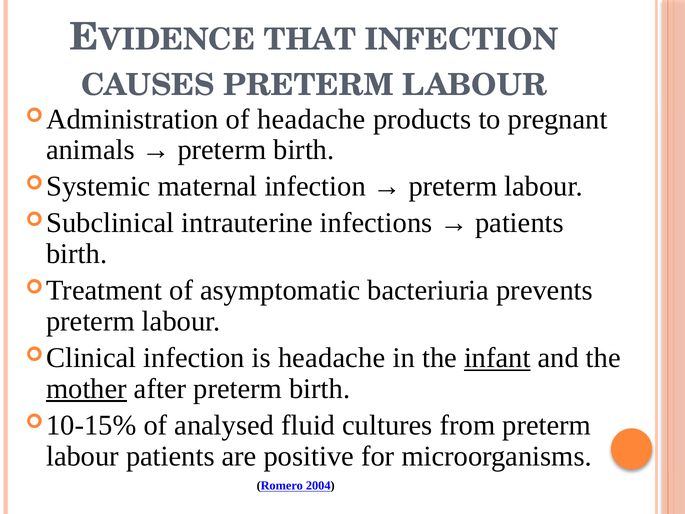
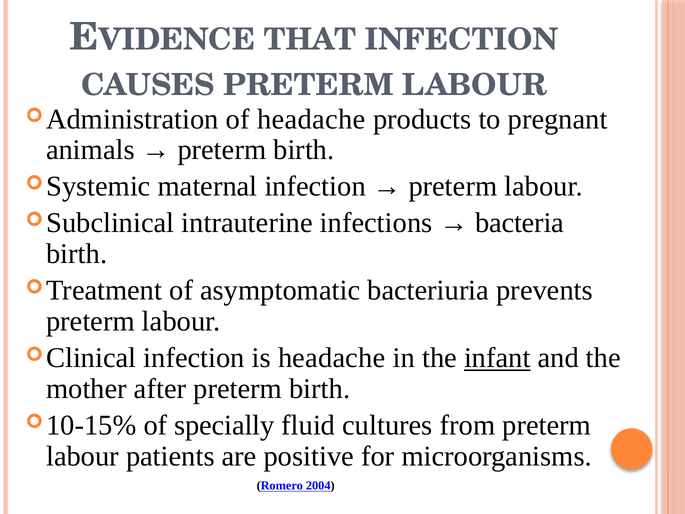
patients at (519, 223): patients -> bacteria
mother underline: present -> none
analysed: analysed -> specially
